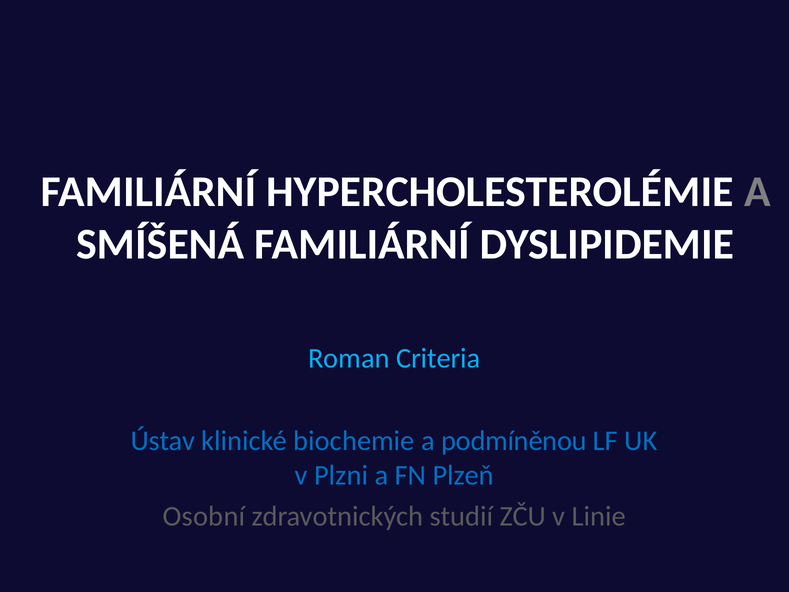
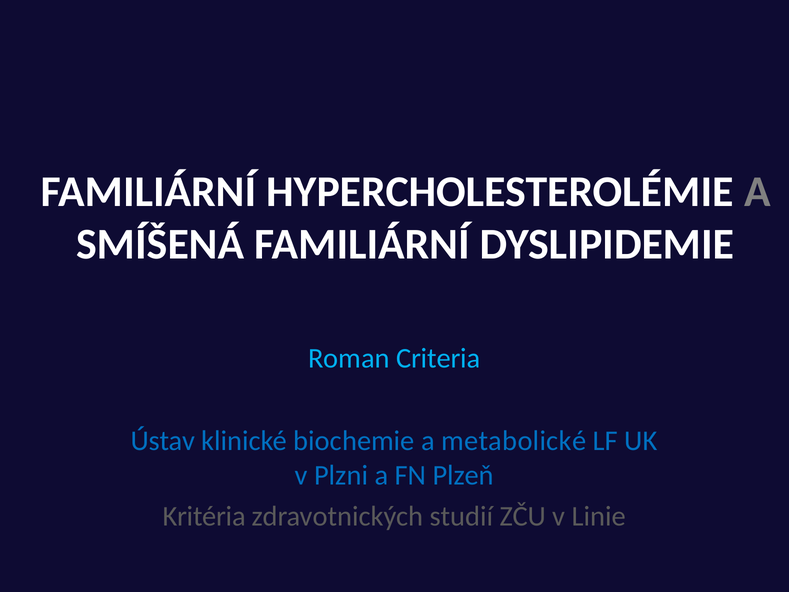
podmíněnou: podmíněnou -> metabolické
Osobní: Osobní -> Kritéria
